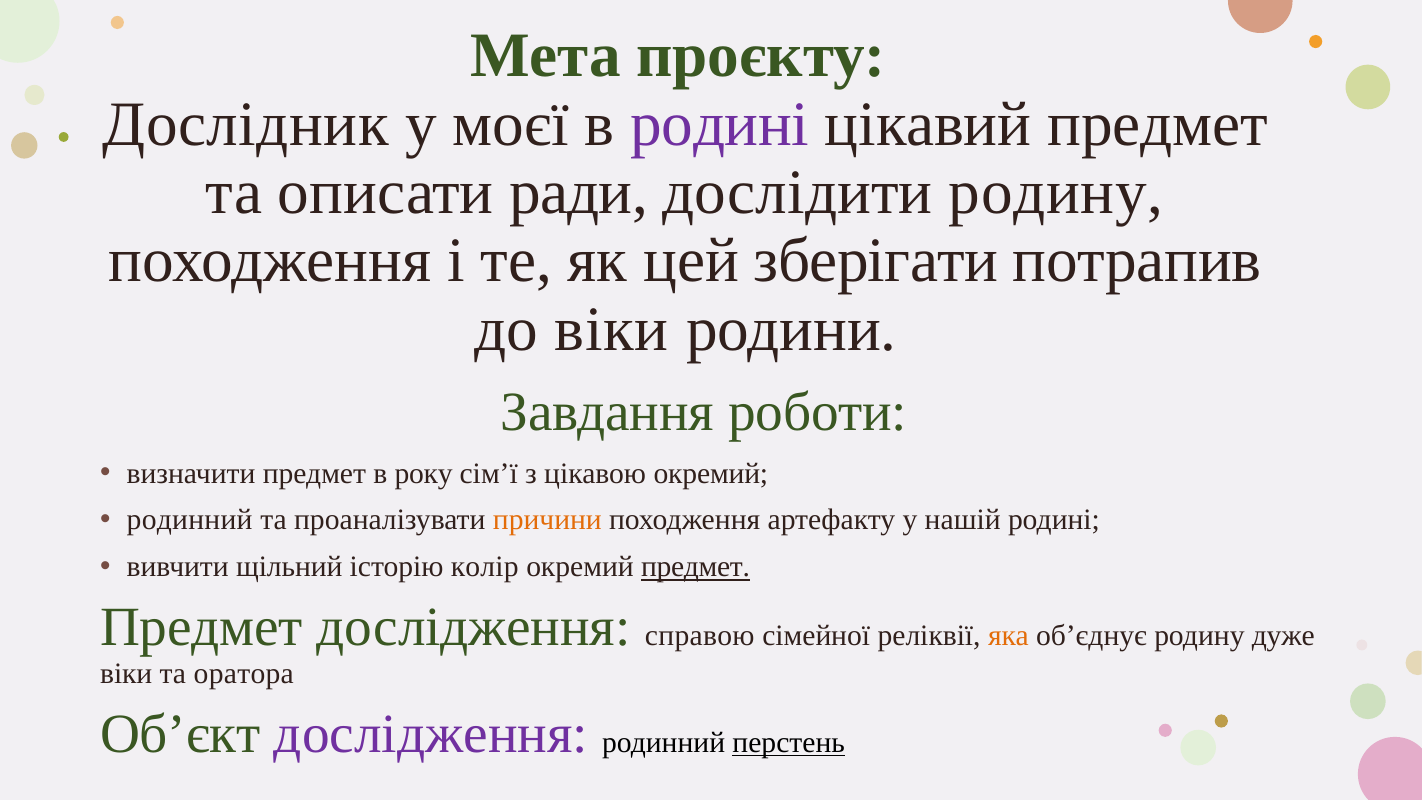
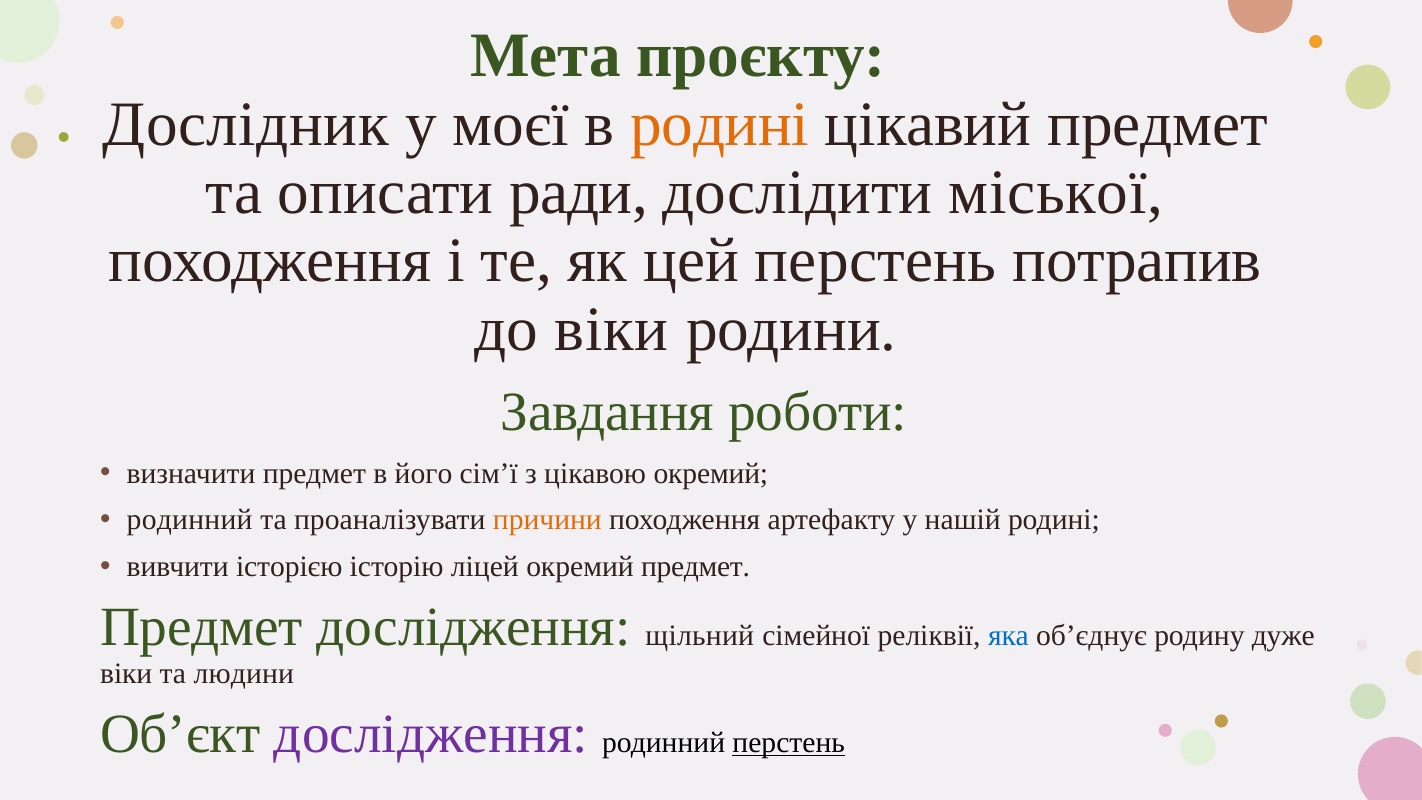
родині at (720, 124) colour: purple -> orange
дослідити родину: родину -> міської
цей зберігати: зберігати -> перстень
року: року -> його
щільний: щільний -> історією
колір: колір -> ліцей
предмет at (695, 567) underline: present -> none
справою: справою -> щільний
яка colour: orange -> blue
оратора: оратора -> людини
